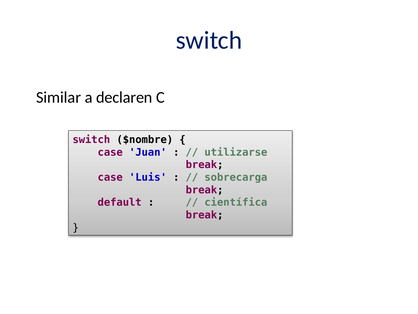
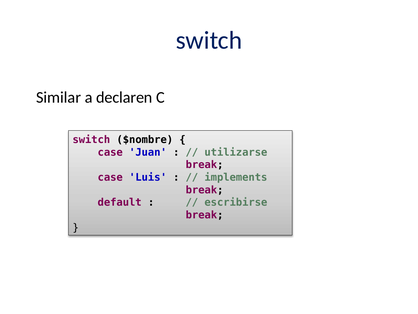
sobrecarga: sobrecarga -> implements
científica: científica -> escribirse
